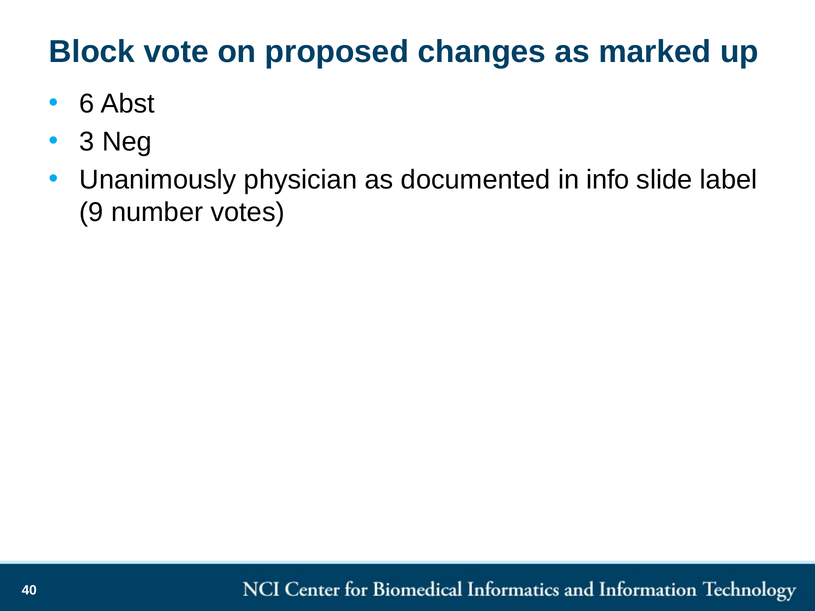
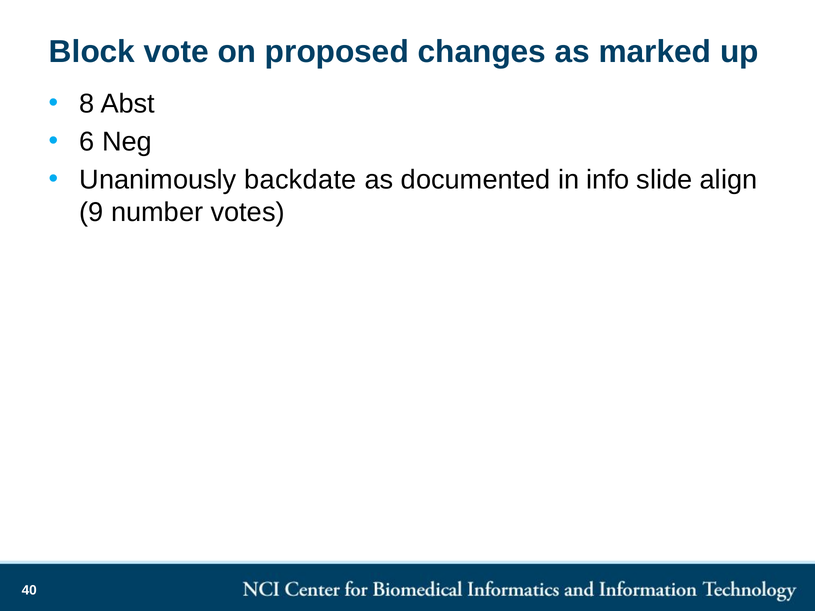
6: 6 -> 8
3: 3 -> 6
physician: physician -> backdate
label: label -> align
